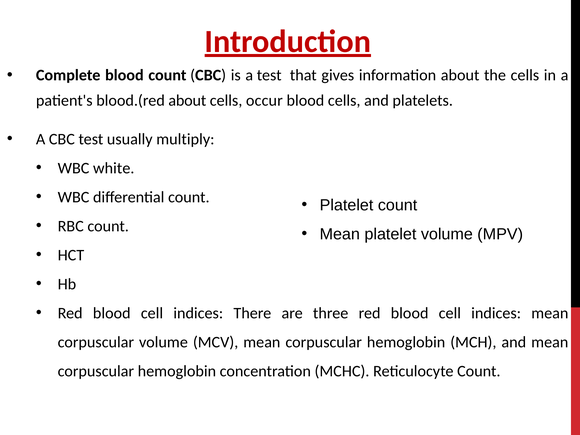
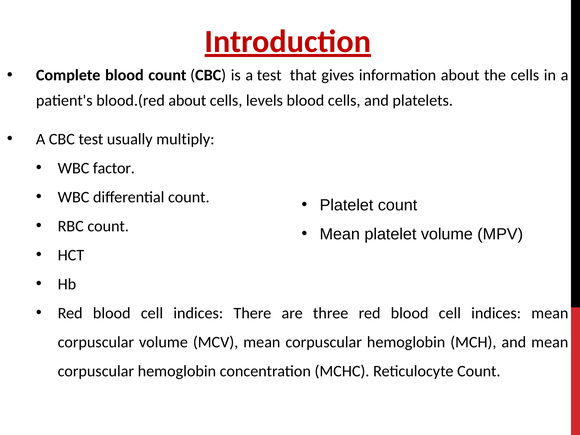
occur: occur -> levels
white: white -> factor
